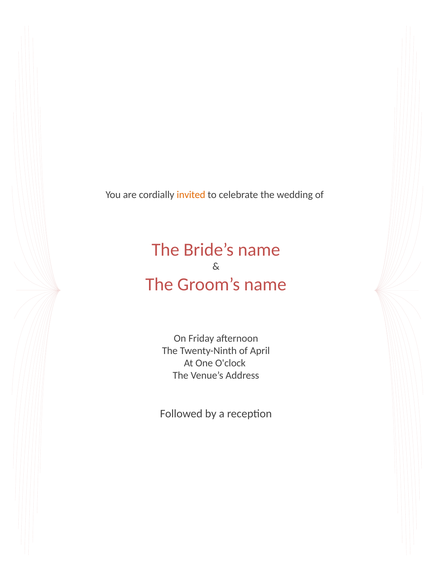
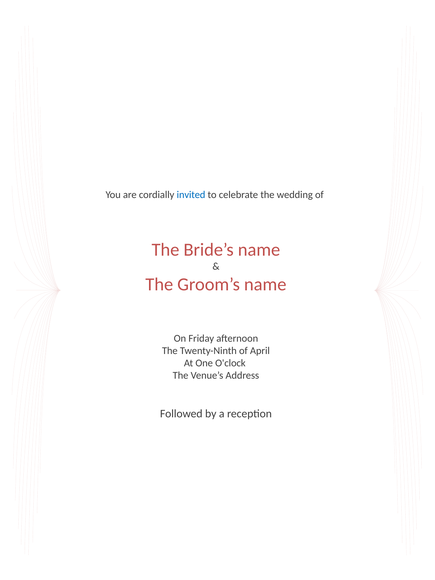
invited colour: orange -> blue
